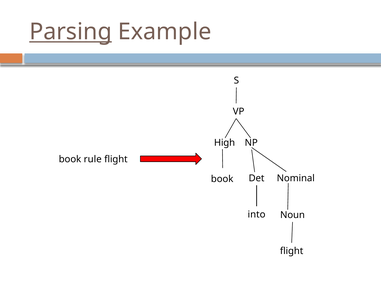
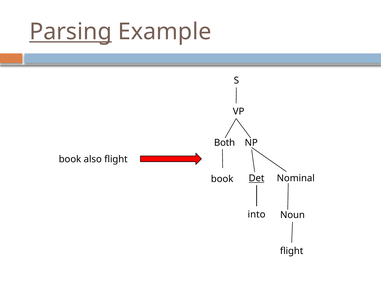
High: High -> Both
rule: rule -> also
Det underline: none -> present
